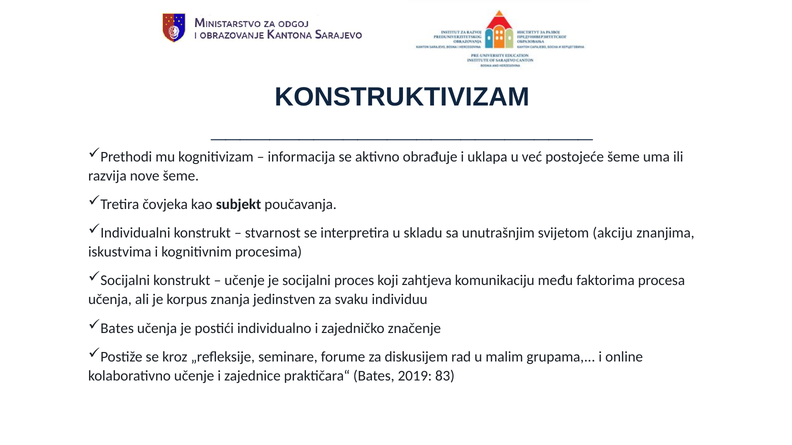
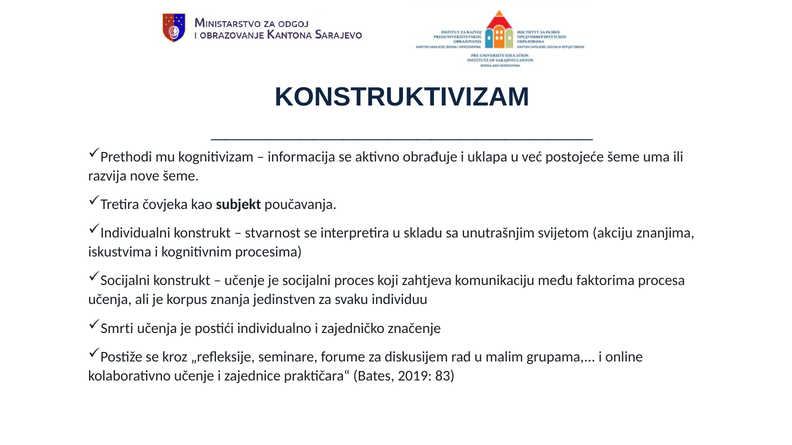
Bates at (117, 328): Bates -> Smrti
